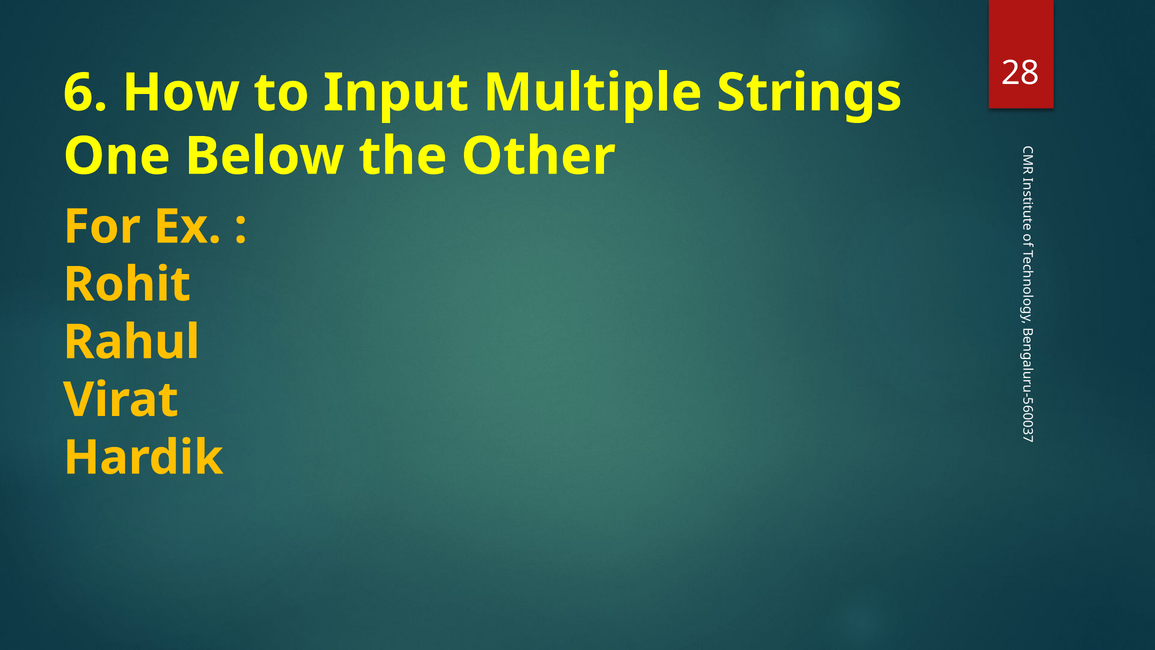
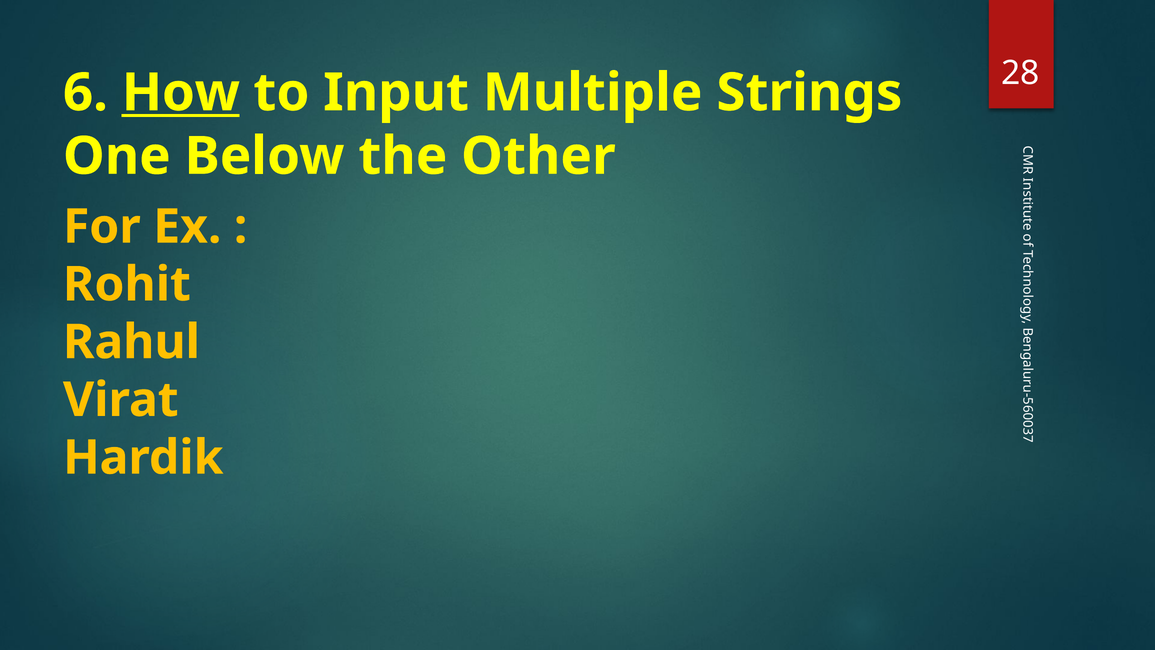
How underline: none -> present
